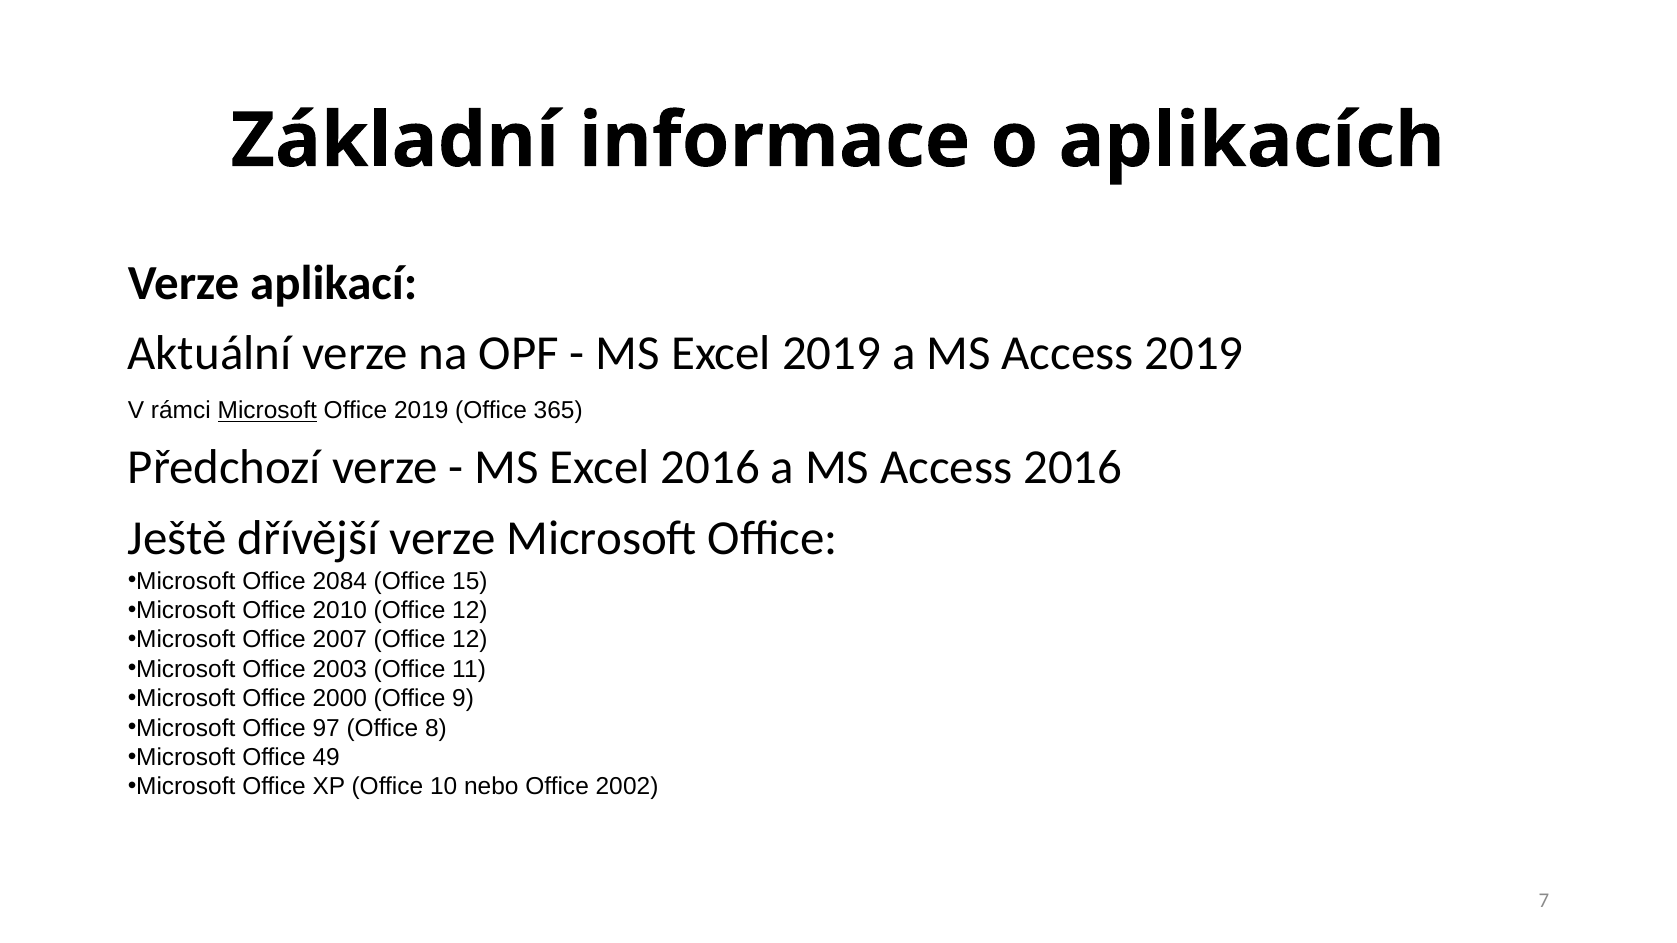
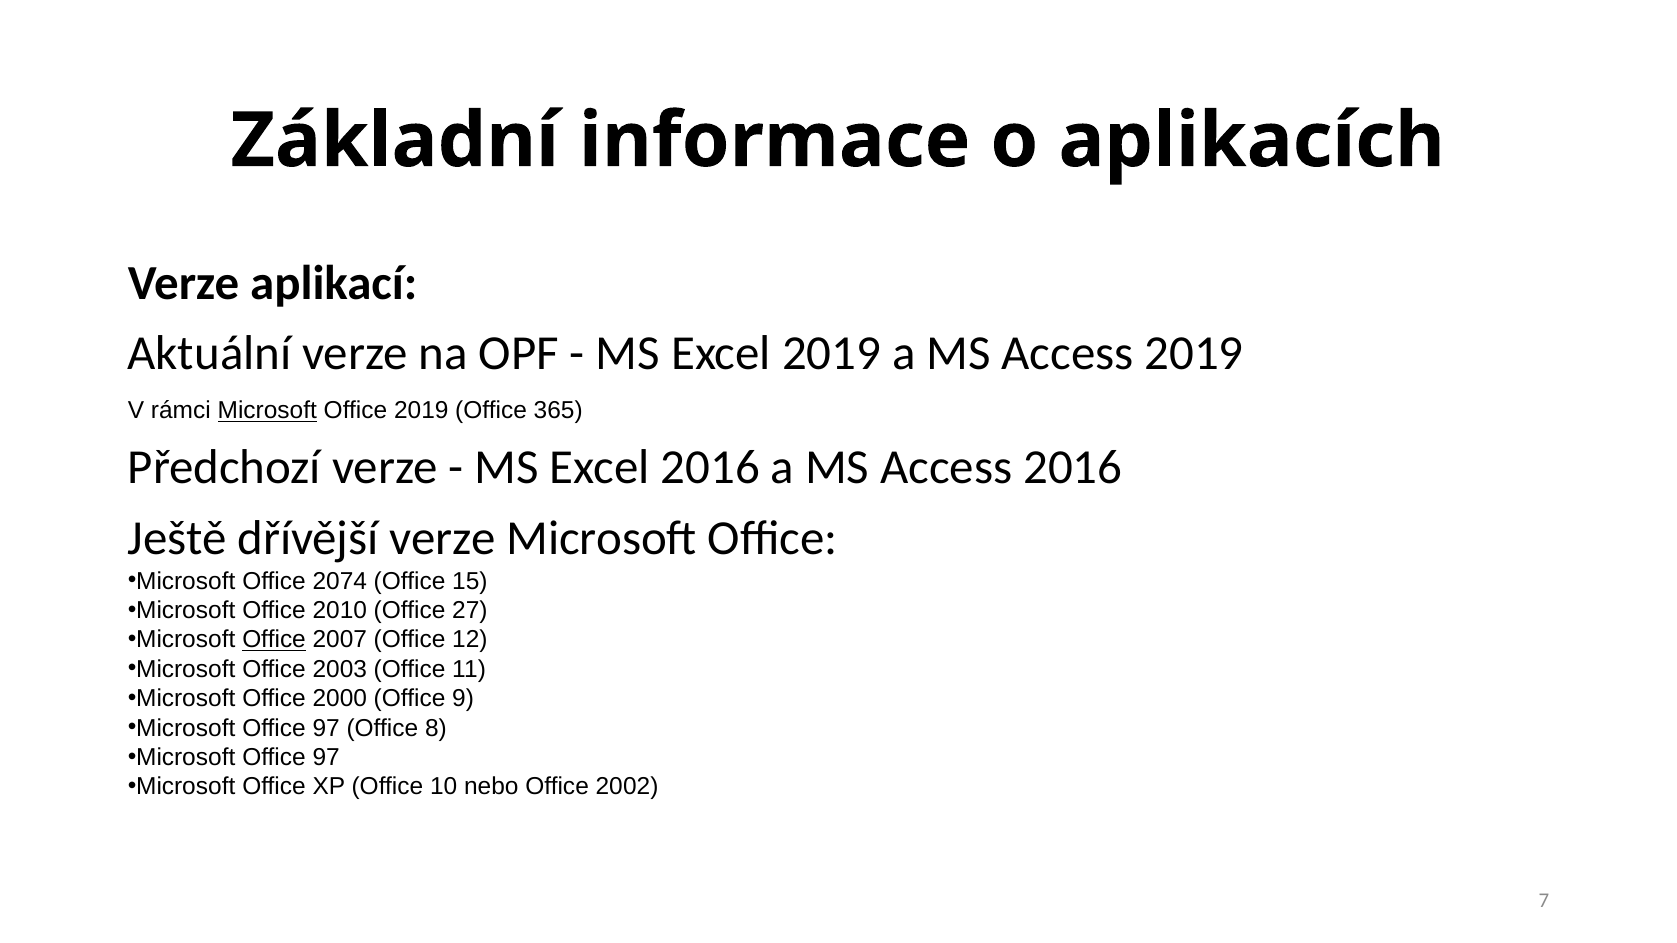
2084: 2084 -> 2074
2010 Office 12: 12 -> 27
Office at (274, 640) underline: none -> present
49 at (326, 758): 49 -> 97
